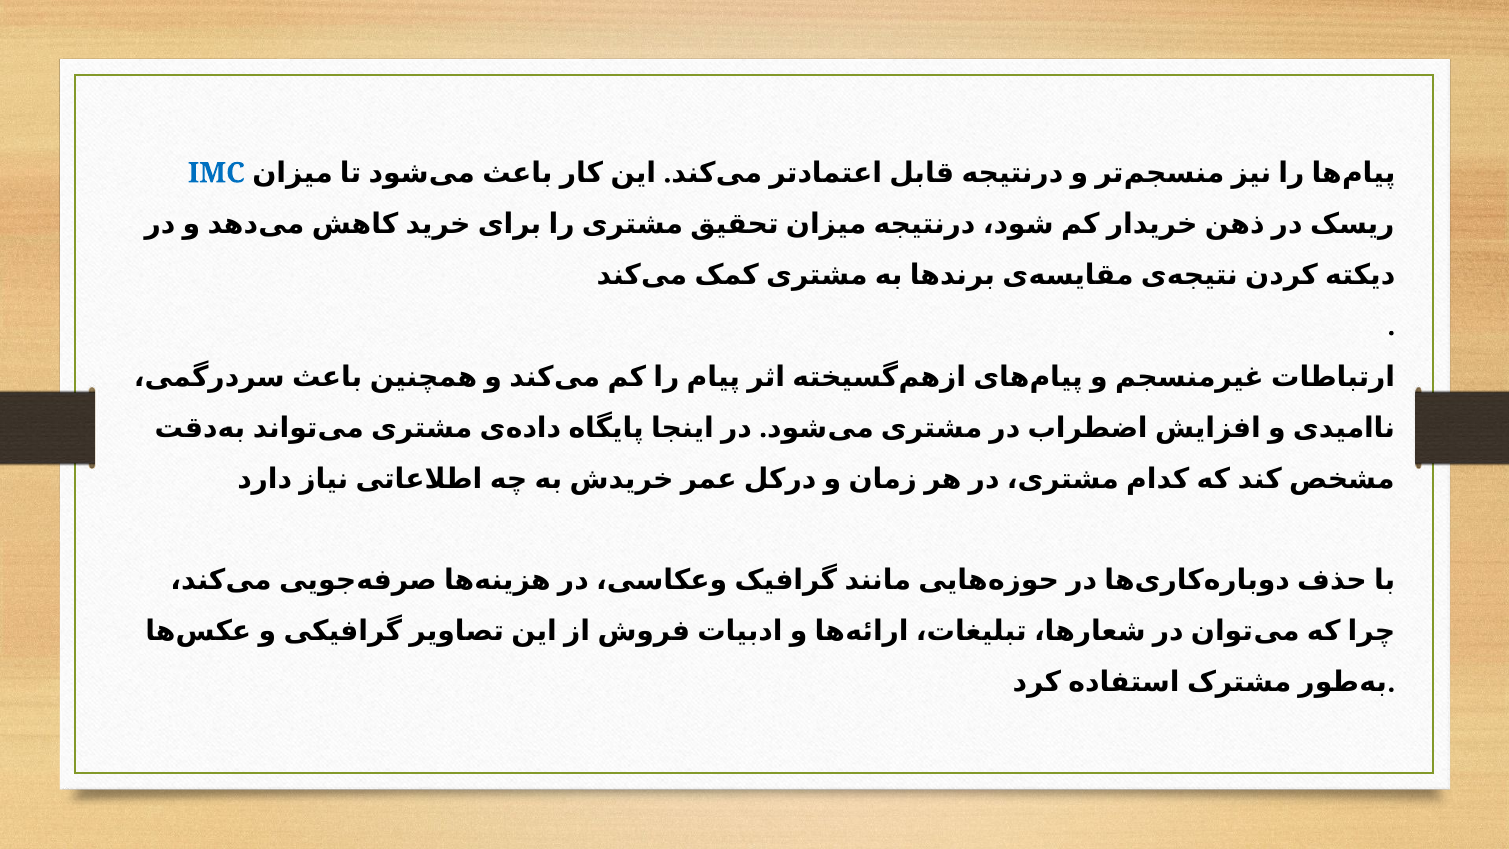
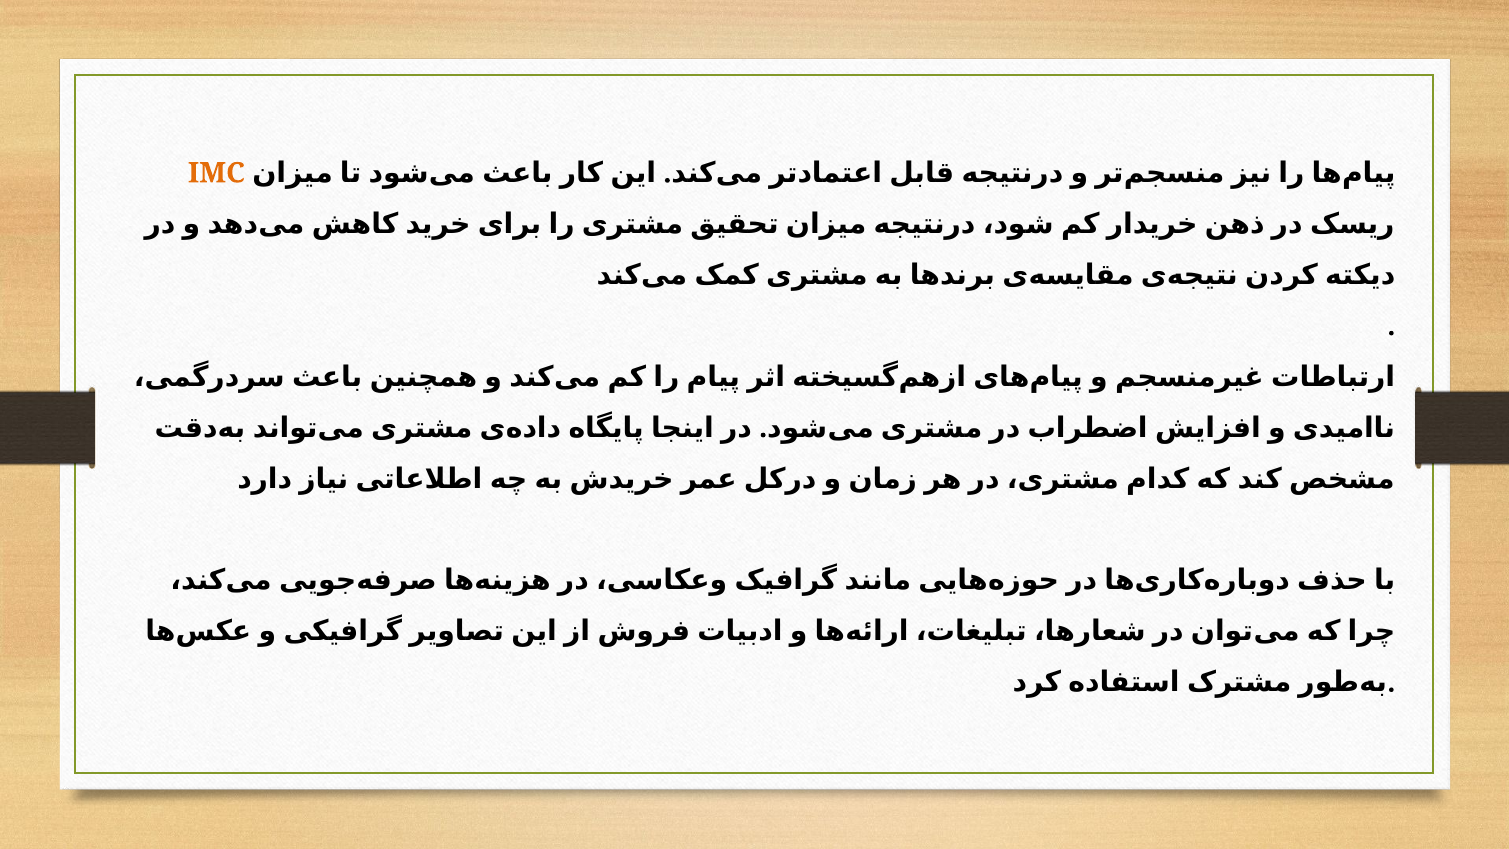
IMC colour: blue -> orange
